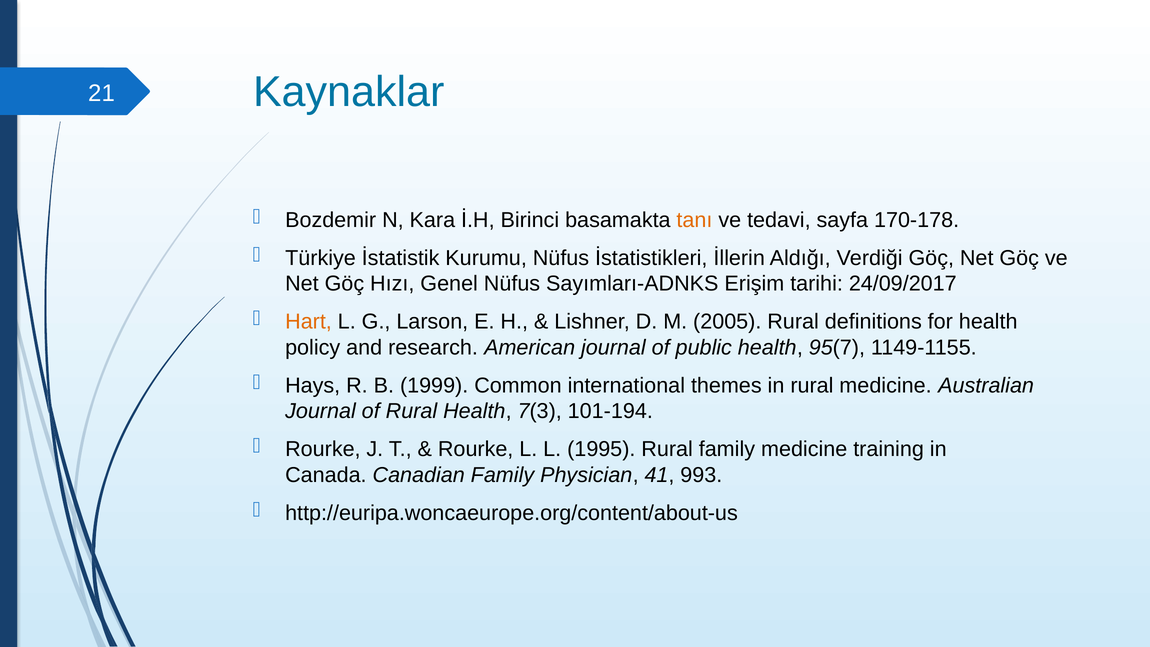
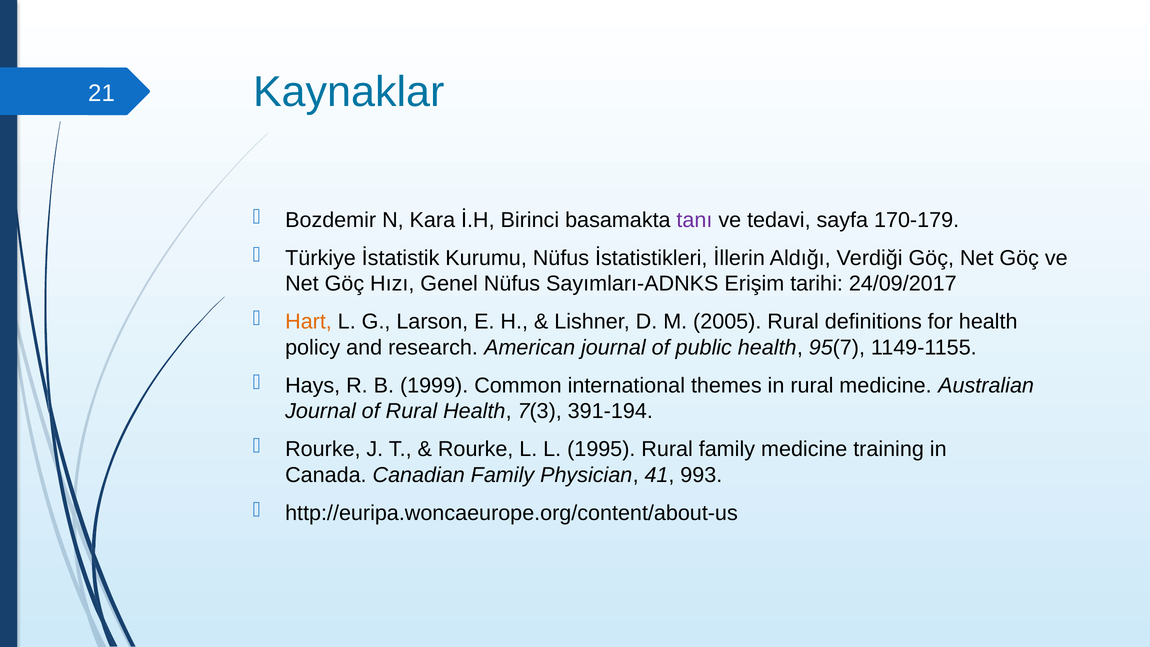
tanı colour: orange -> purple
170-178: 170-178 -> 170-179
101-194: 101-194 -> 391-194
